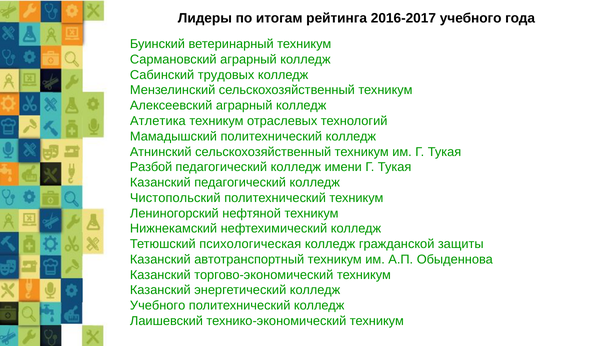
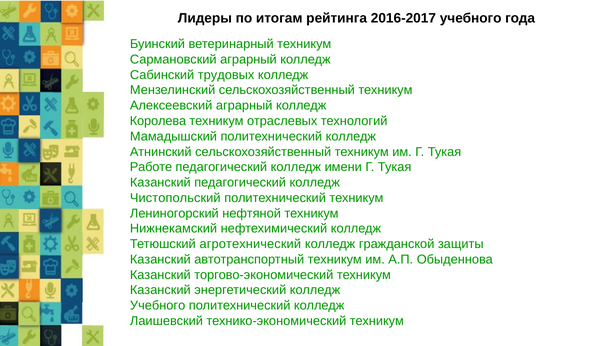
Атлетика: Атлетика -> Королева
Разбой: Разбой -> Работе
психологическая: психологическая -> агротехнический
